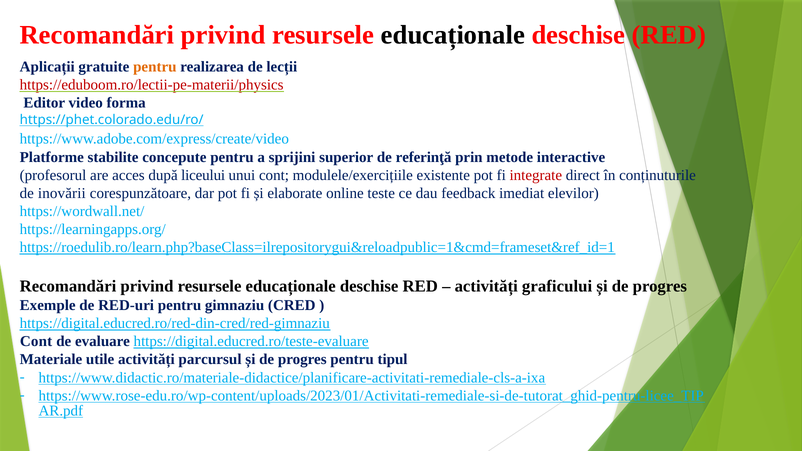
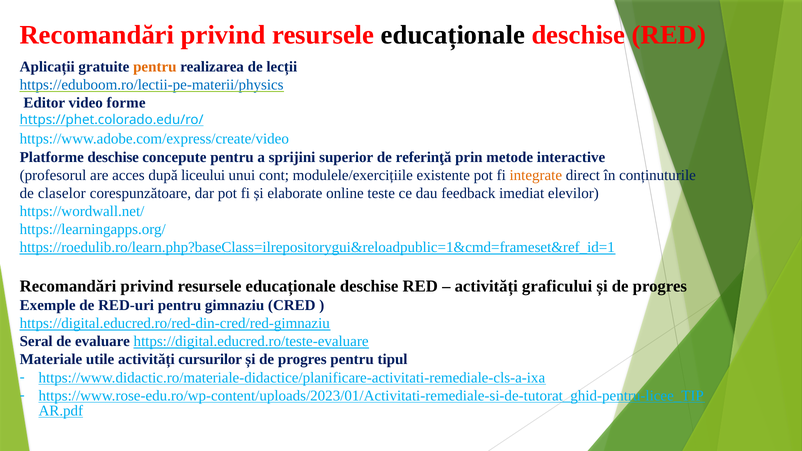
https://eduboom.ro/lectii-pe-materii/physics colour: red -> blue
forma: forma -> forme
Platforme stabilite: stabilite -> deschise
integrate colour: red -> orange
inovării: inovării -> claselor
Cont at (36, 342): Cont -> Seral
parcursul: parcursul -> cursurilor
